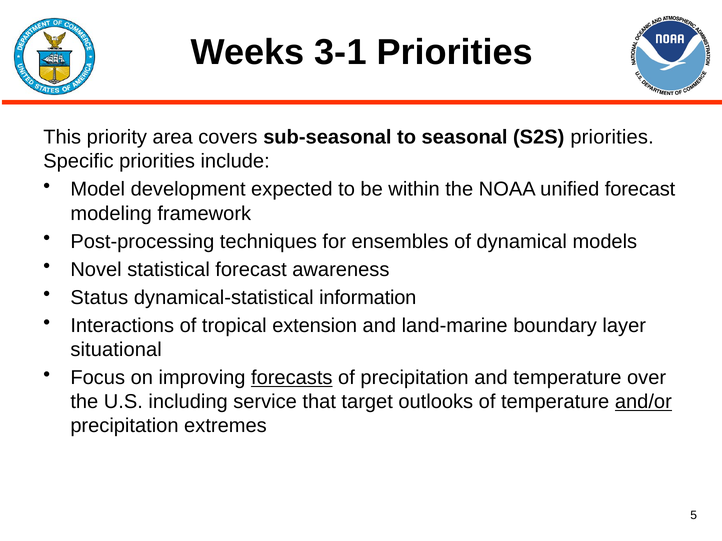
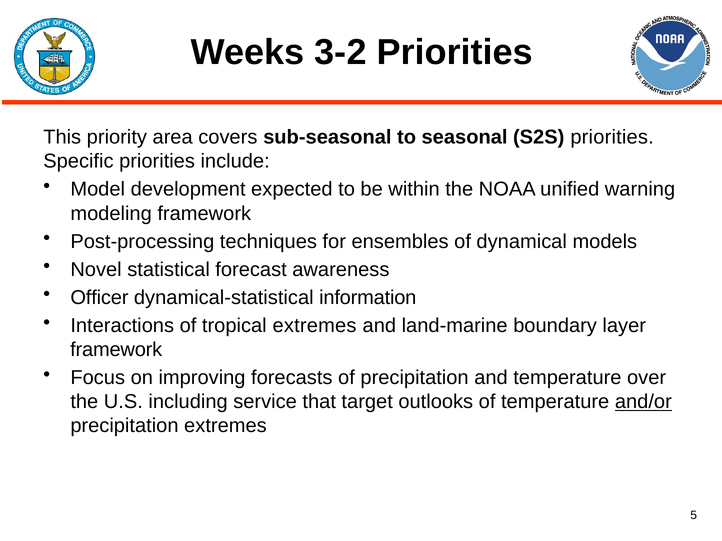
3-1: 3-1 -> 3-2
unified forecast: forecast -> warning
Status: Status -> Officer
tropical extension: extension -> extremes
situational at (116, 350): situational -> framework
forecasts underline: present -> none
